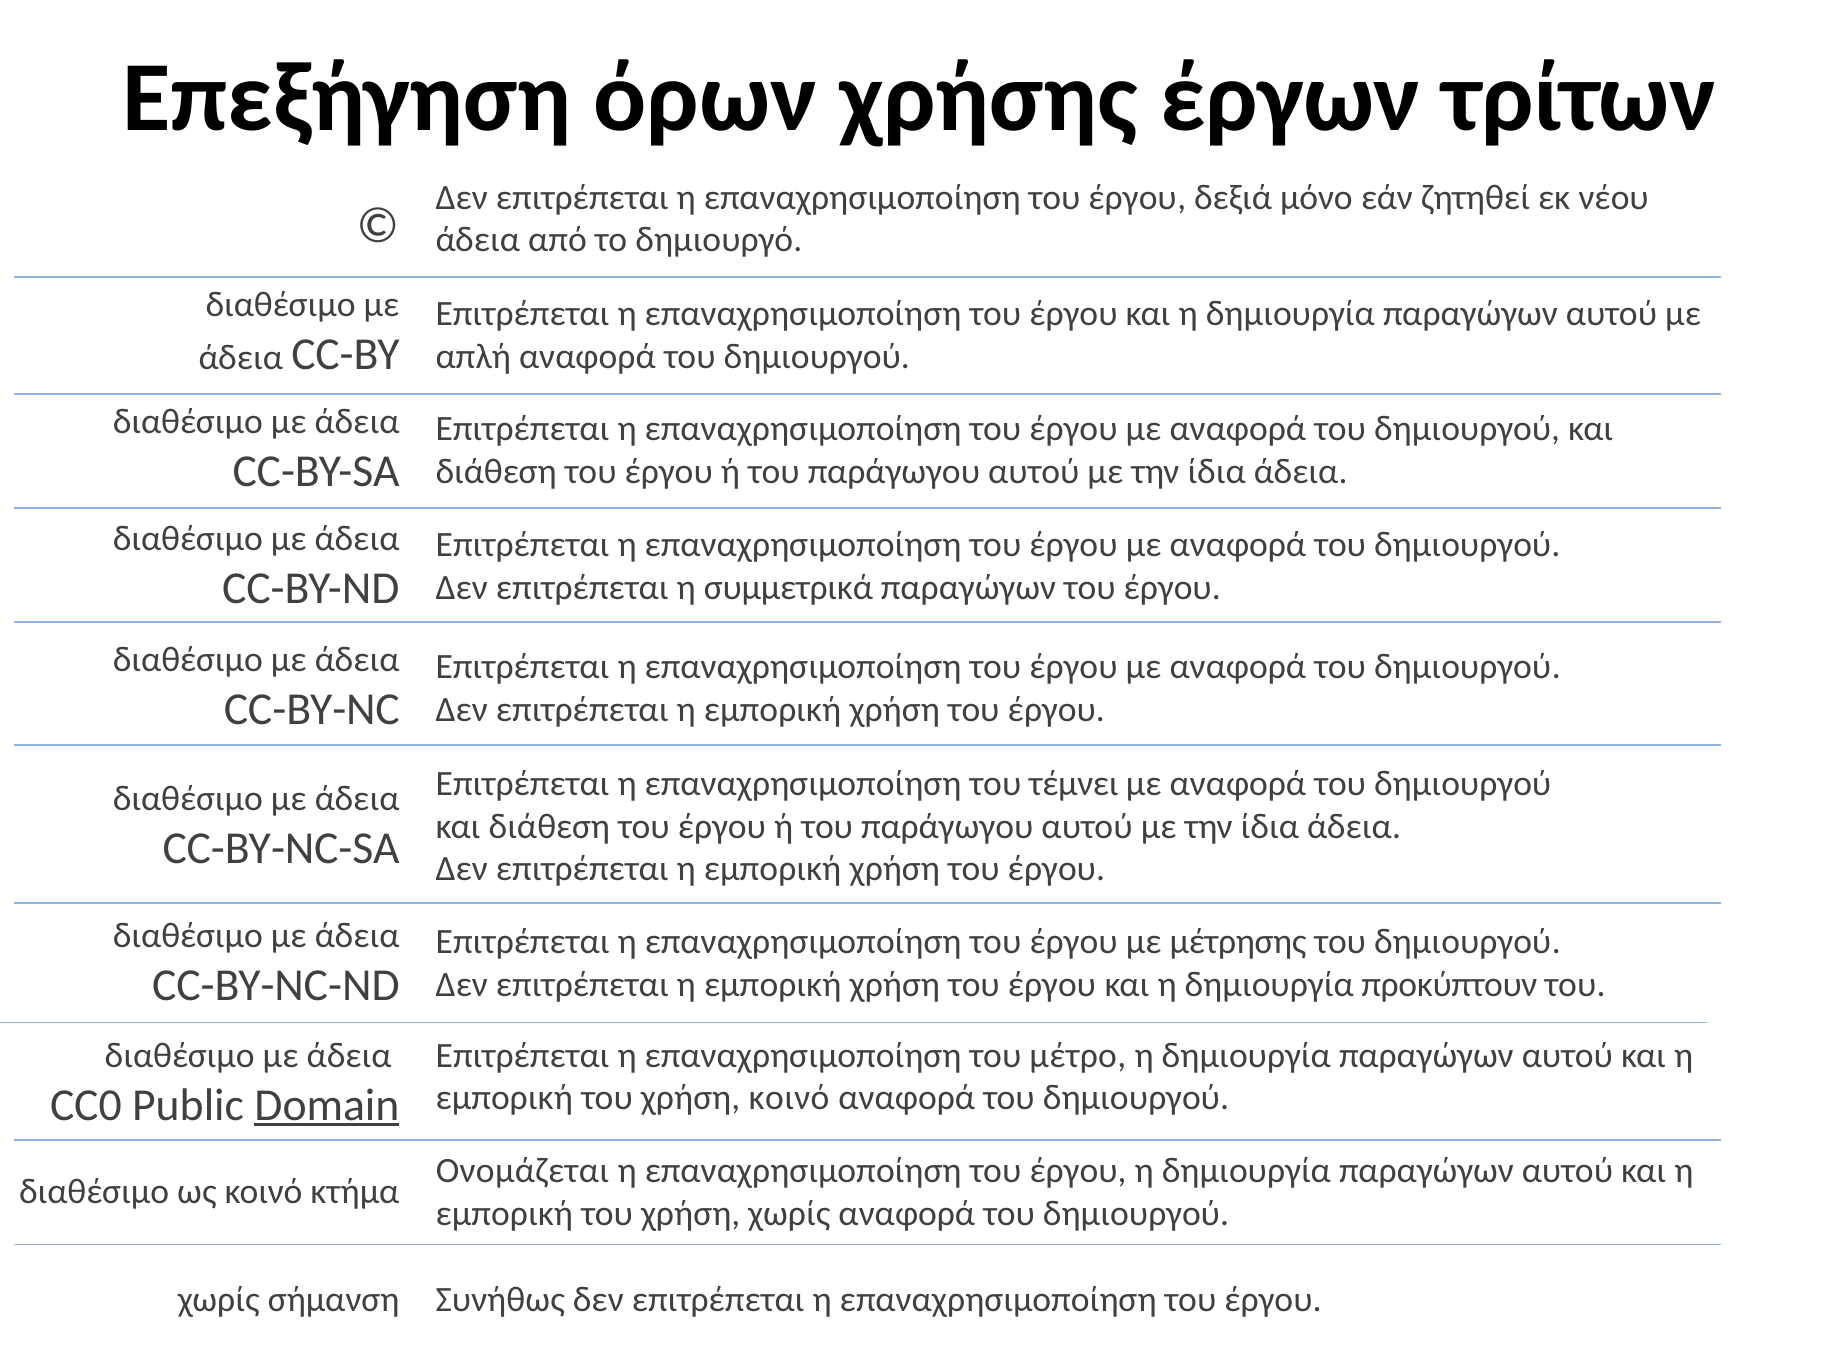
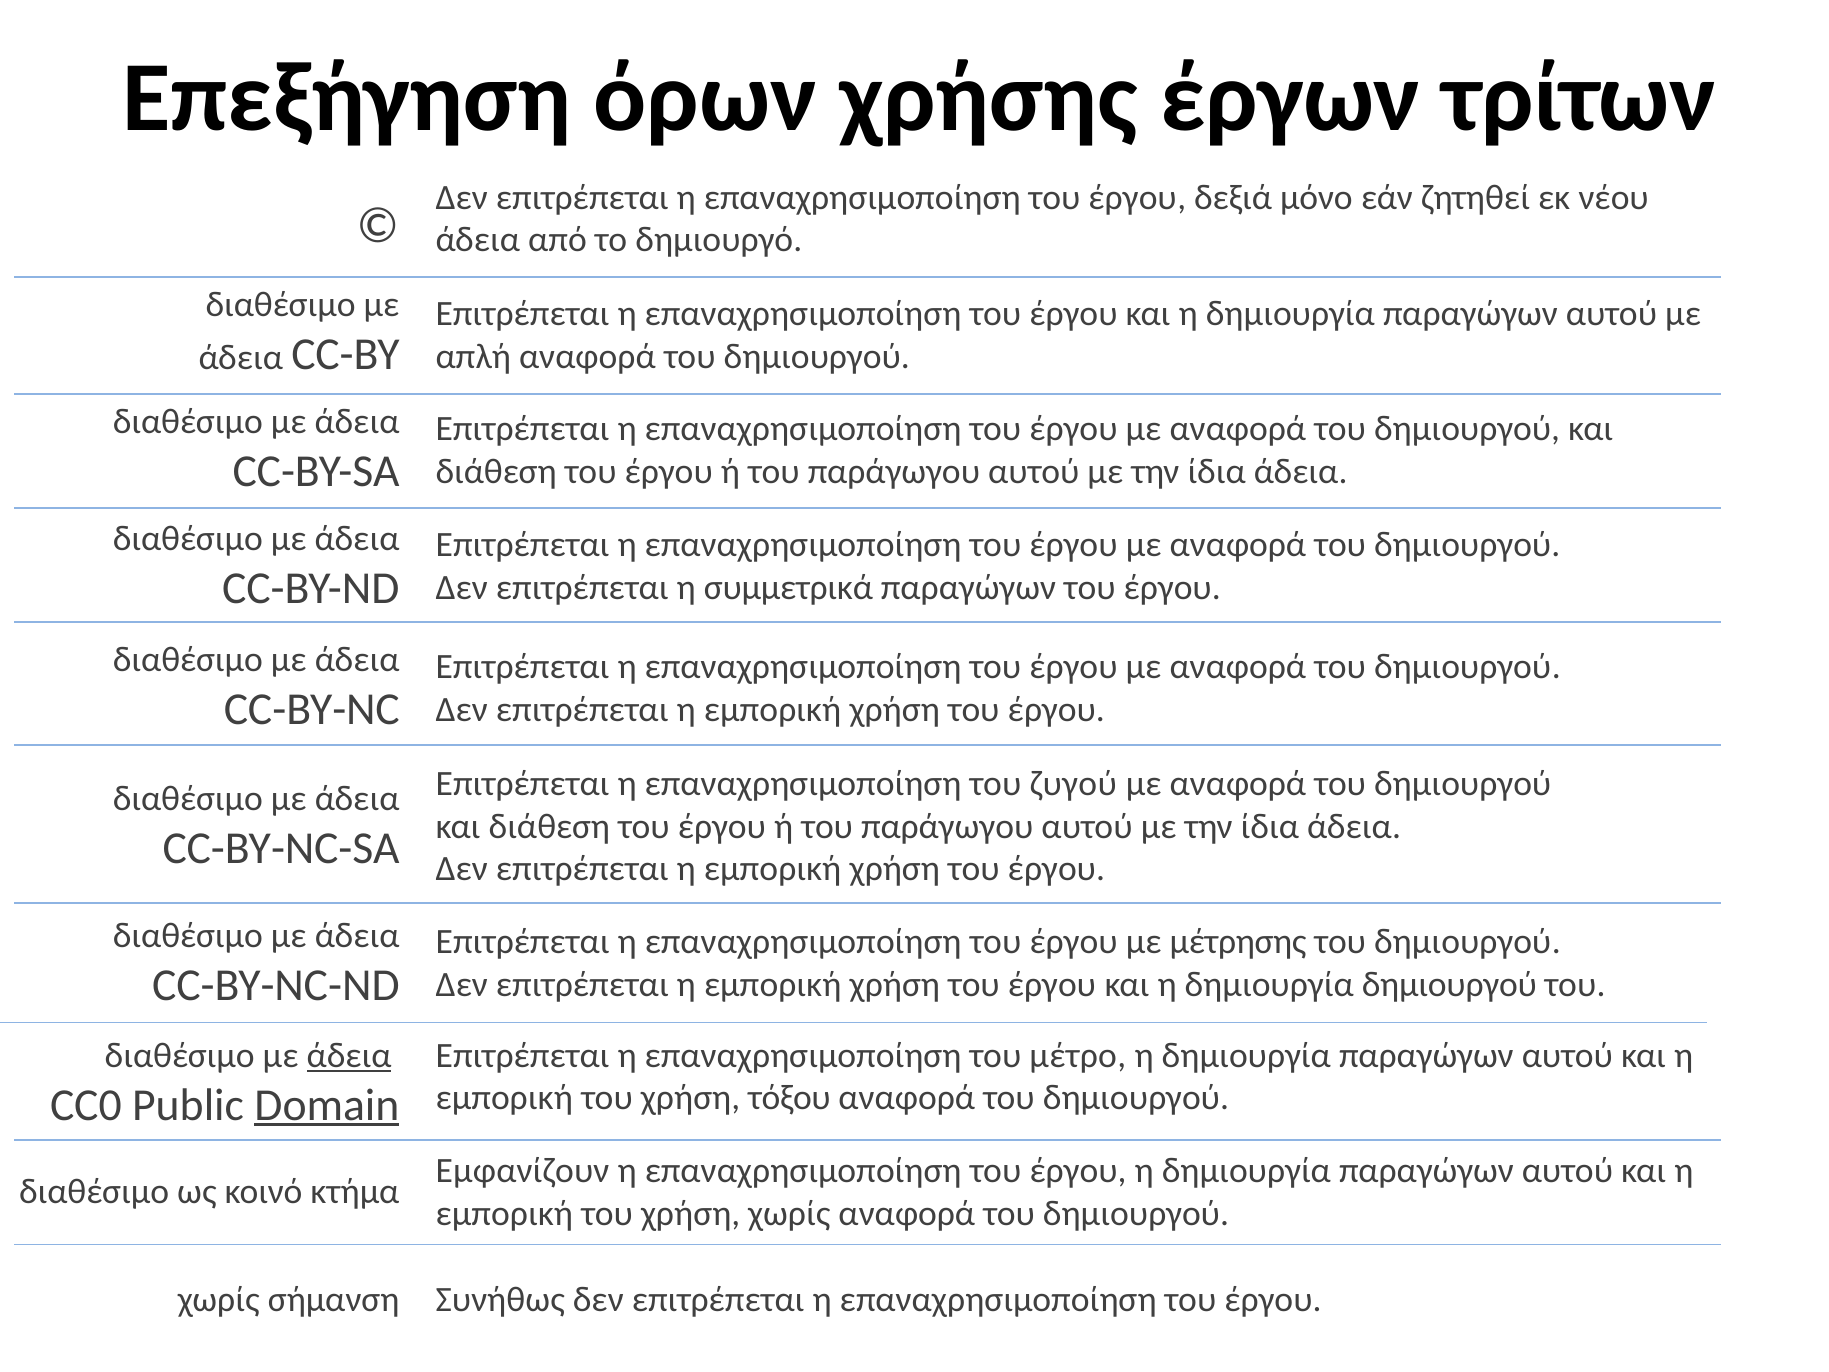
τέμνει: τέμνει -> ζυγού
δημιουργία προκύπτουν: προκύπτουν -> δημιουργού
άδεια at (349, 1055) underline: none -> present
χρήση κοινό: κοινό -> τόξου
Ονομάζεται: Ονομάζεται -> Εμφανίζουν
